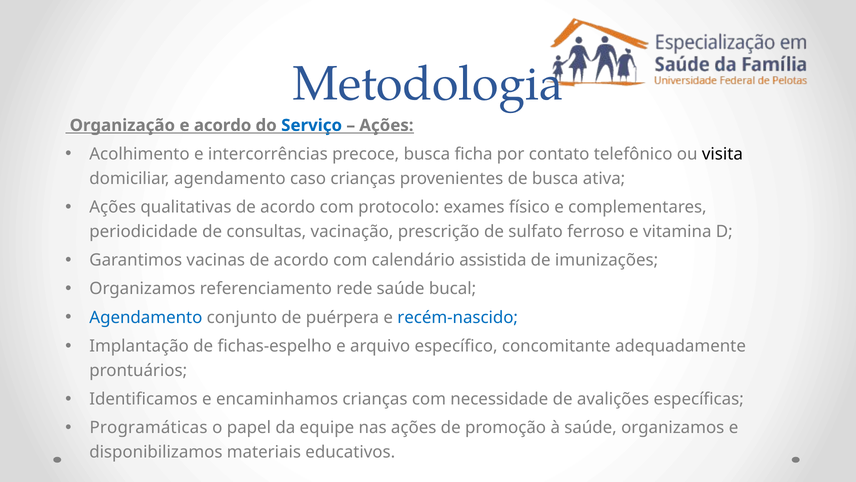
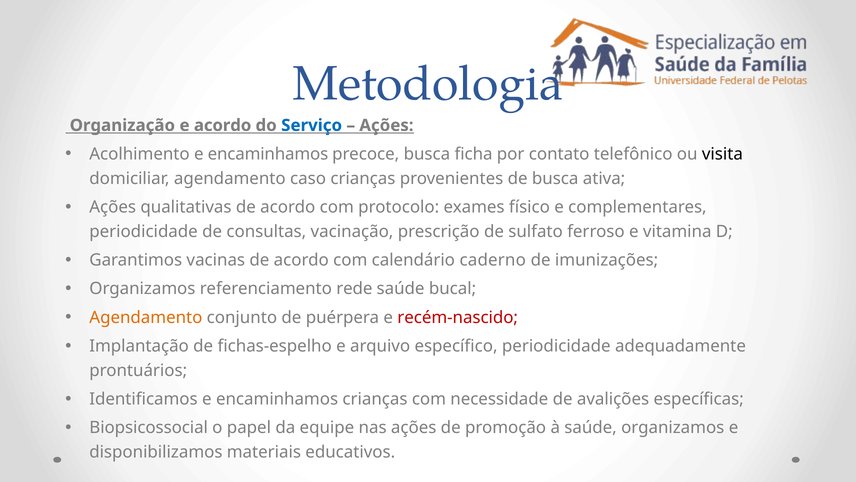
Acolhimento e intercorrências: intercorrências -> encaminhamos
assistida: assistida -> caderno
Agendamento at (146, 317) colour: blue -> orange
recém-nascido colour: blue -> red
específico concomitante: concomitante -> periodicidade
Programáticas: Programáticas -> Biopsicossocial
